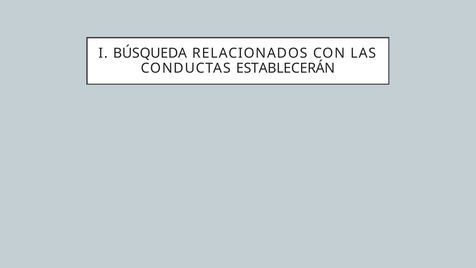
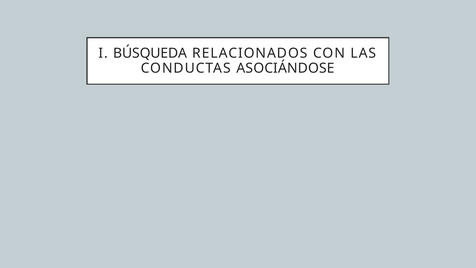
ESTABLECERÁN: ESTABLECERÁN -> ASOCIÁNDOSE
